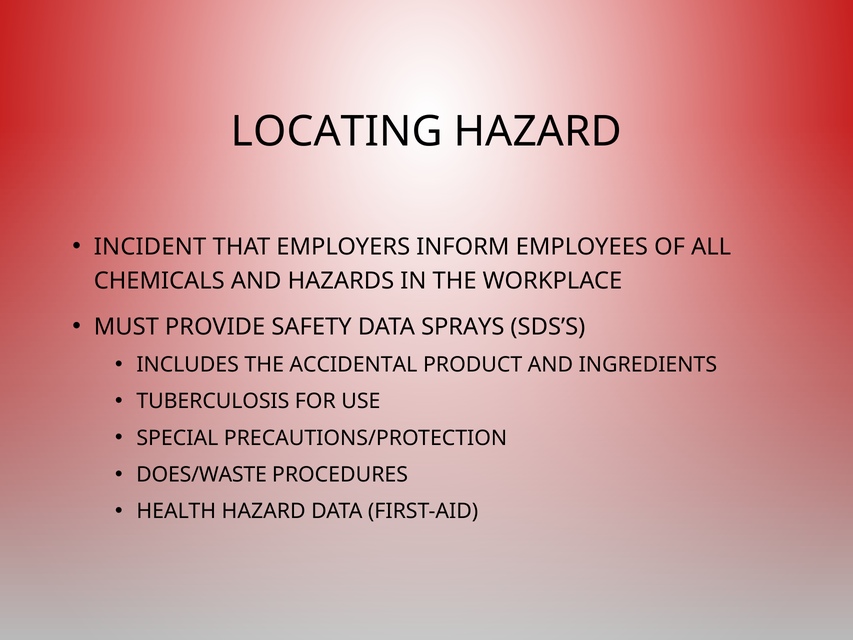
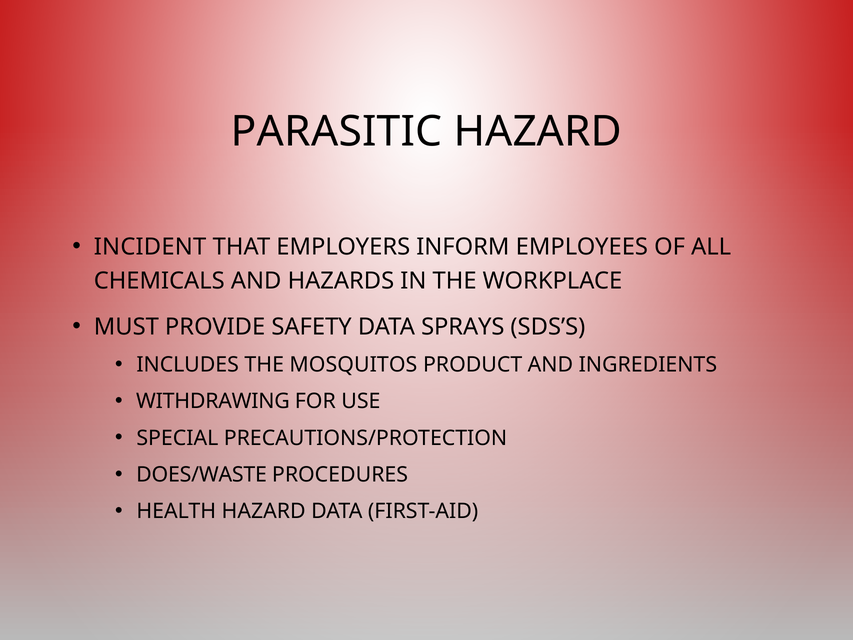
LOCATING: LOCATING -> PARASITIC
ACCIDENTAL: ACCIDENTAL -> MOSQUITOS
TUBERCULOSIS: TUBERCULOSIS -> WITHDRAWING
